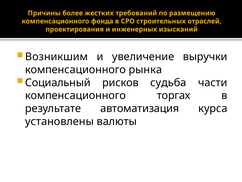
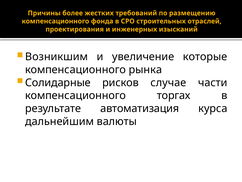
выручки: выручки -> которые
Социальный: Социальный -> Солидарные
судьба: судьба -> случае
установлены: установлены -> дальнейшим
